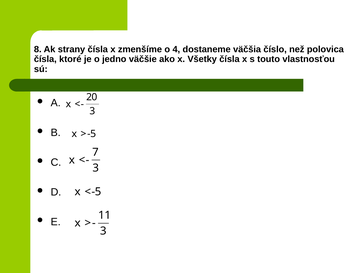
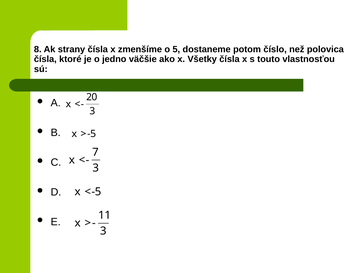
4: 4 -> 5
väčšia: väčšia -> potom
